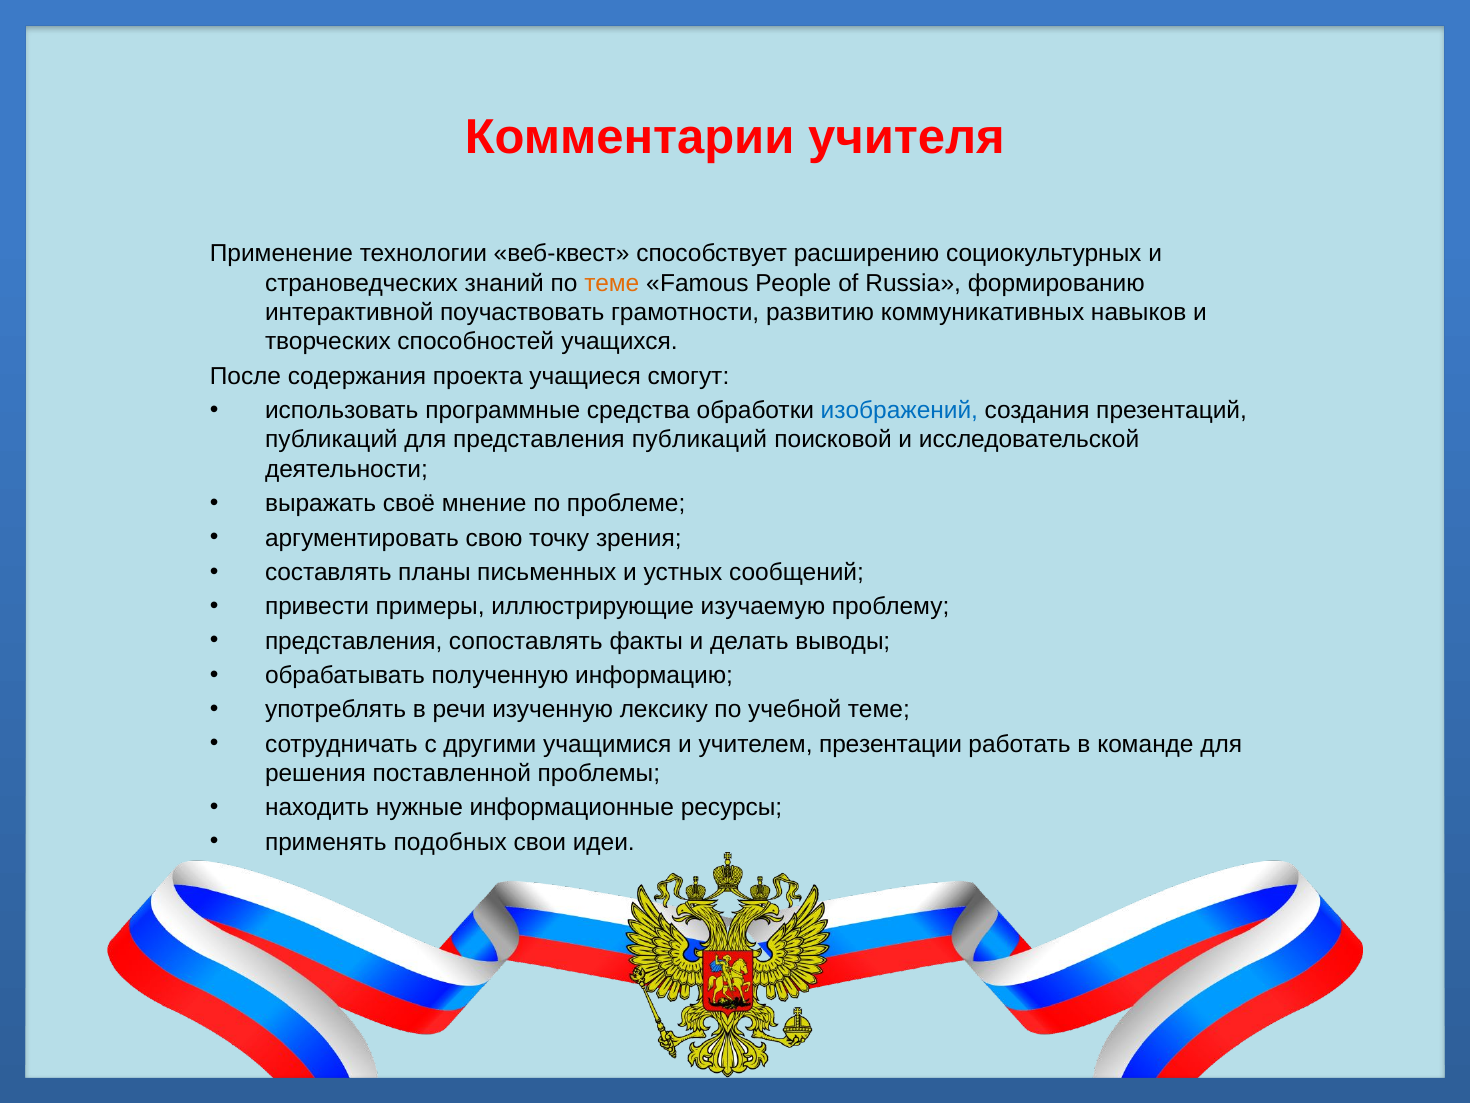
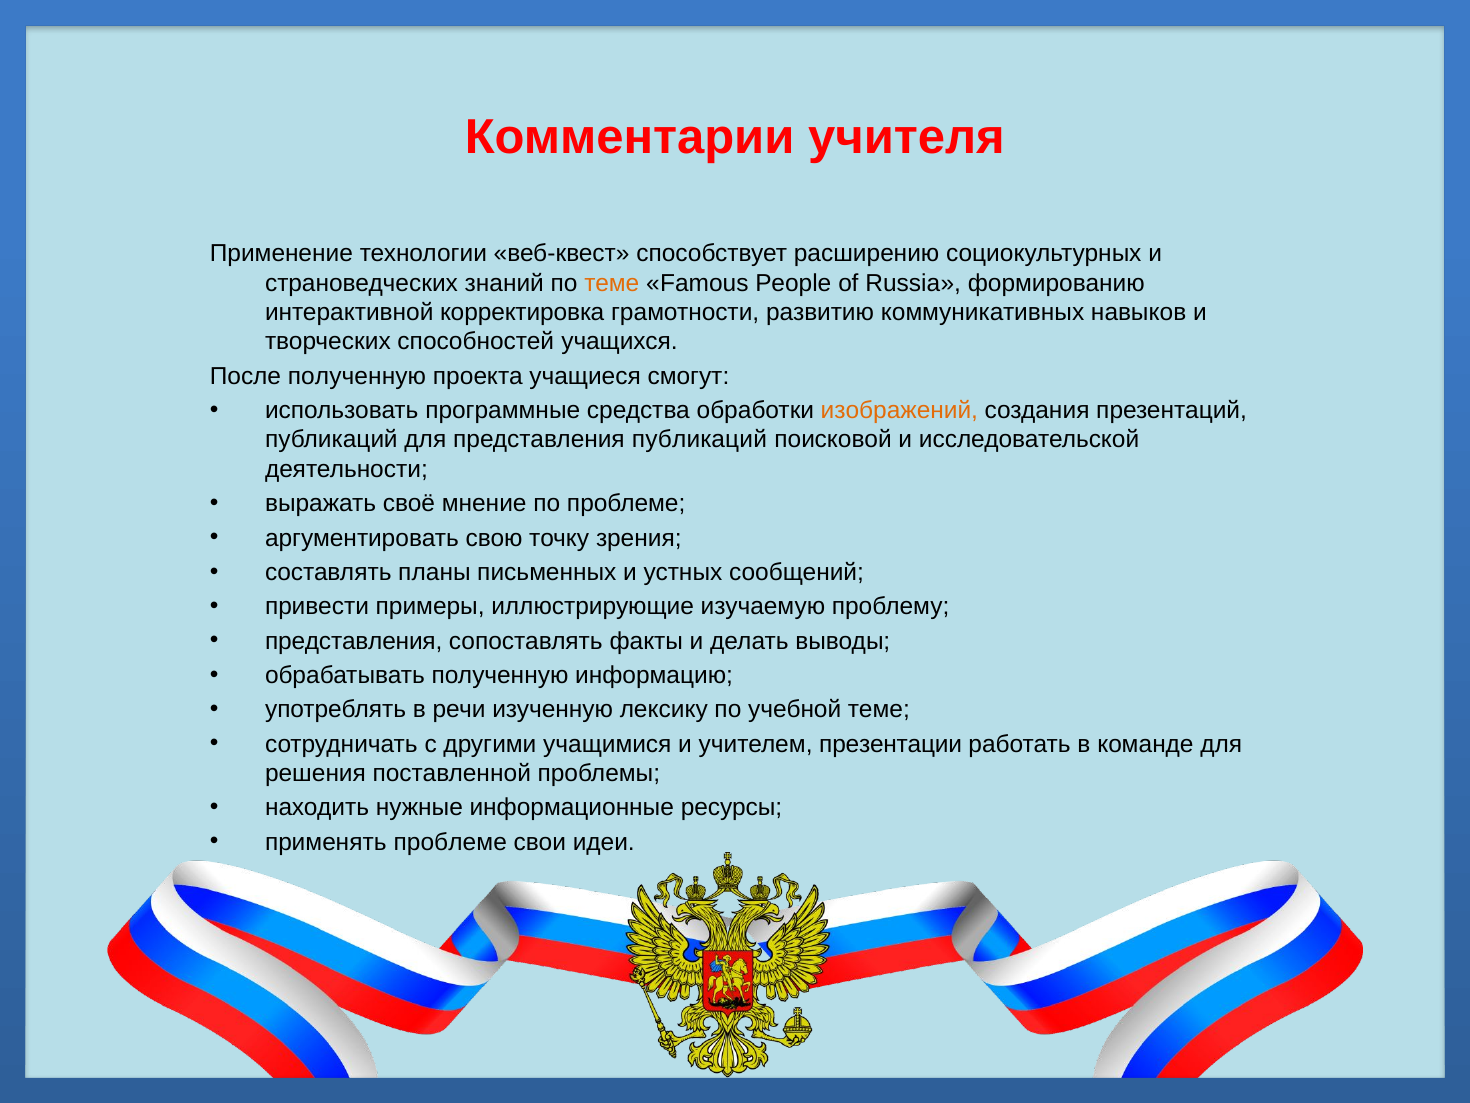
поучаствовать: поучаствовать -> корректировка
После содержания: содержания -> полученную
изображений colour: blue -> orange
применять подобных: подобных -> проблеме
